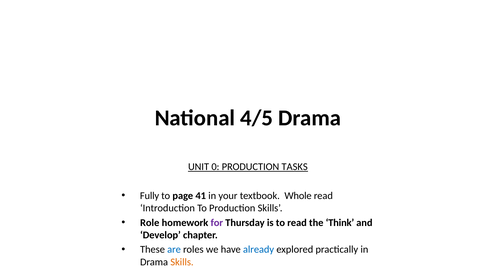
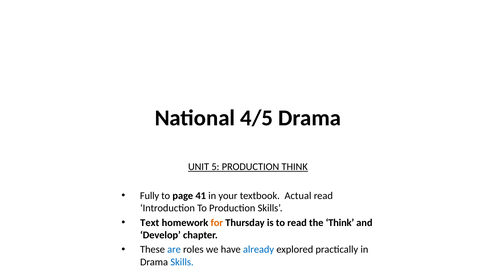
0: 0 -> 5
PRODUCTION TASKS: TASKS -> THINK
Whole: Whole -> Actual
Role: Role -> Text
for colour: purple -> orange
Skills at (182, 262) colour: orange -> blue
